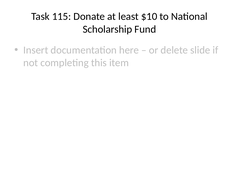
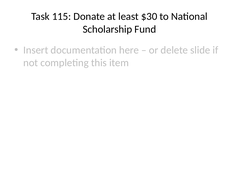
$10: $10 -> $30
